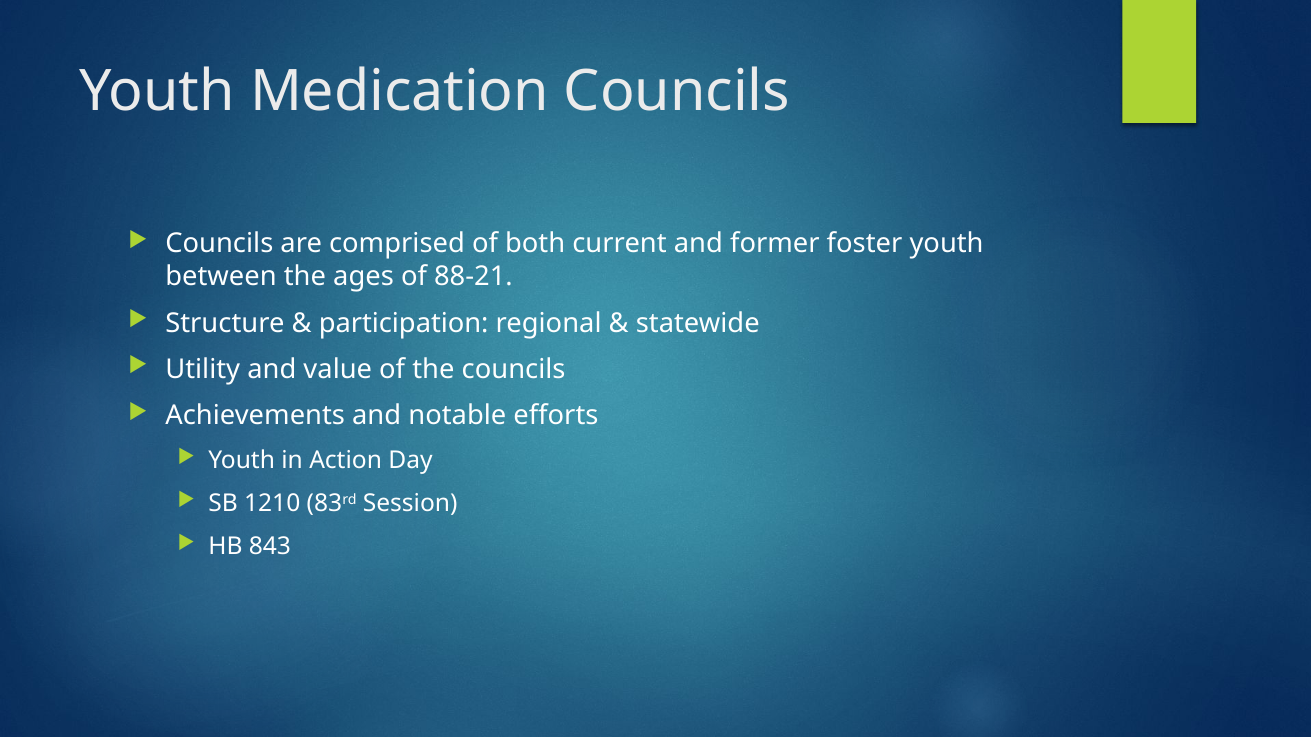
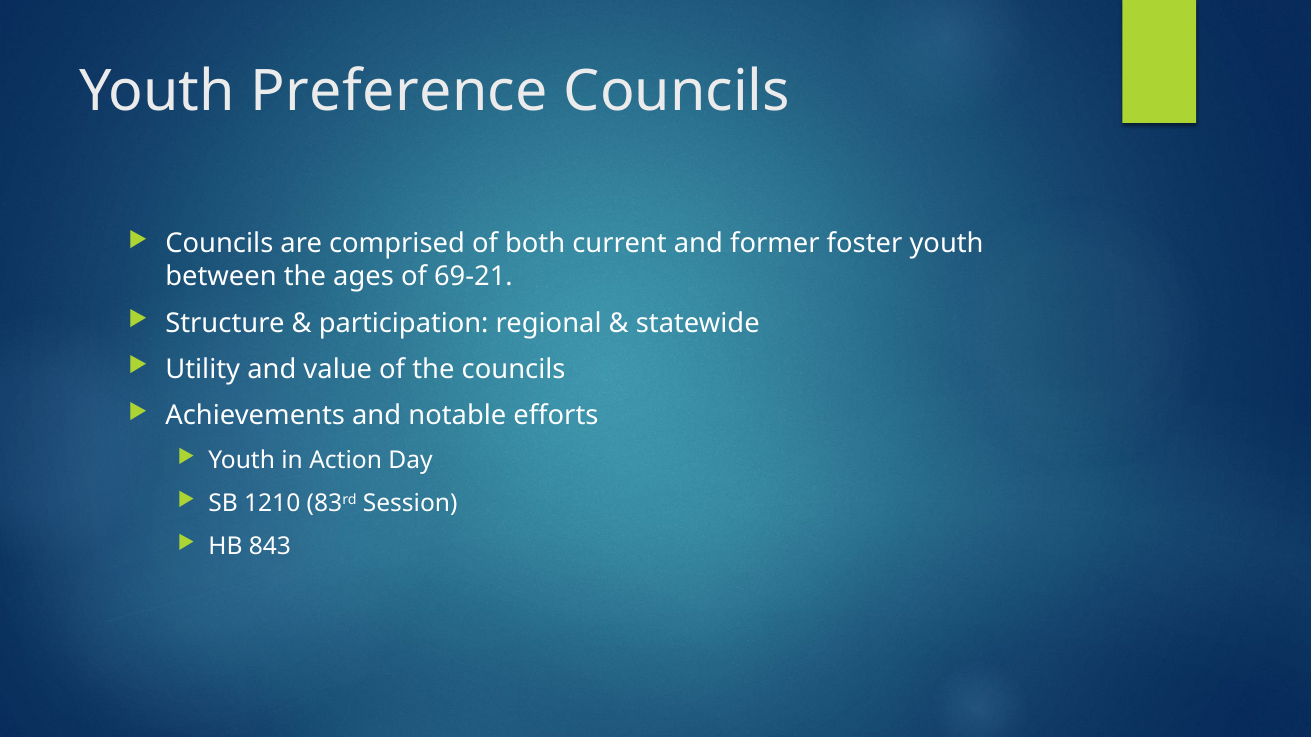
Medication: Medication -> Preference
88-21: 88-21 -> 69-21
